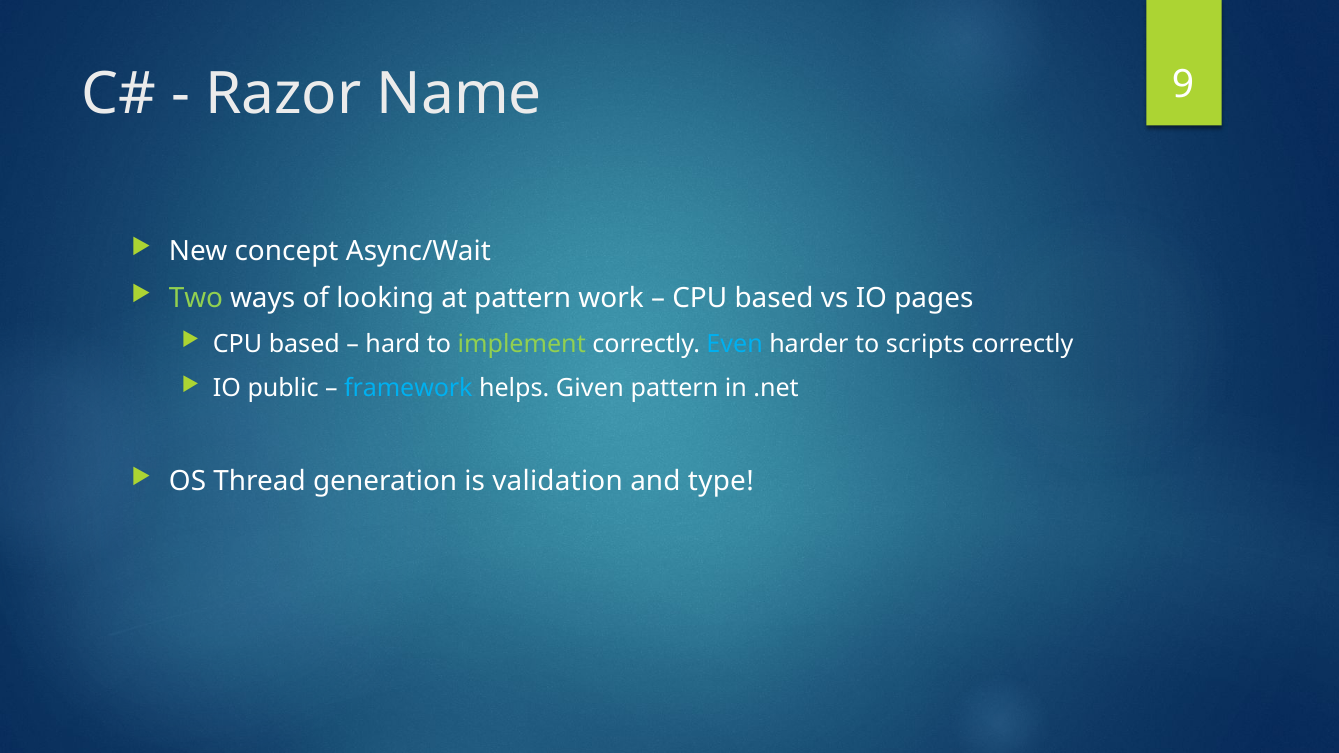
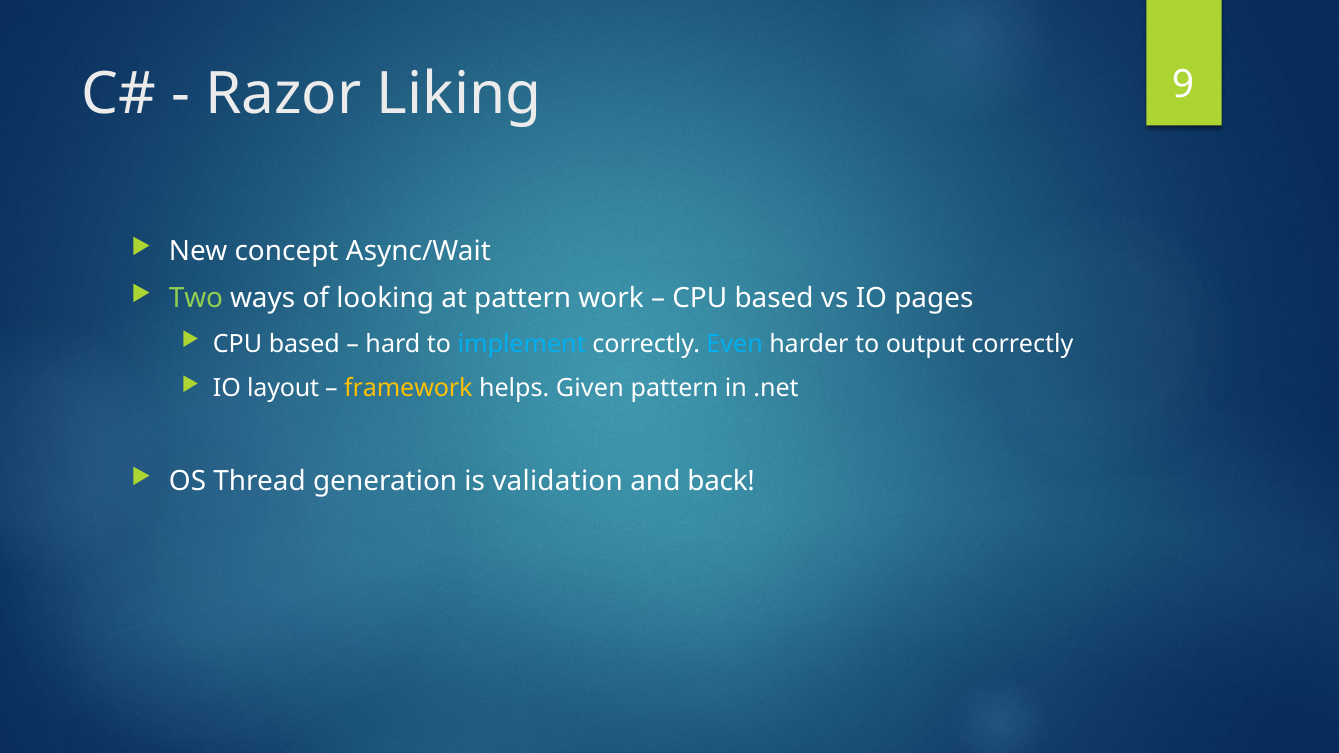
Name: Name -> Liking
implement colour: light green -> light blue
scripts: scripts -> output
public: public -> layout
framework colour: light blue -> yellow
type: type -> back
